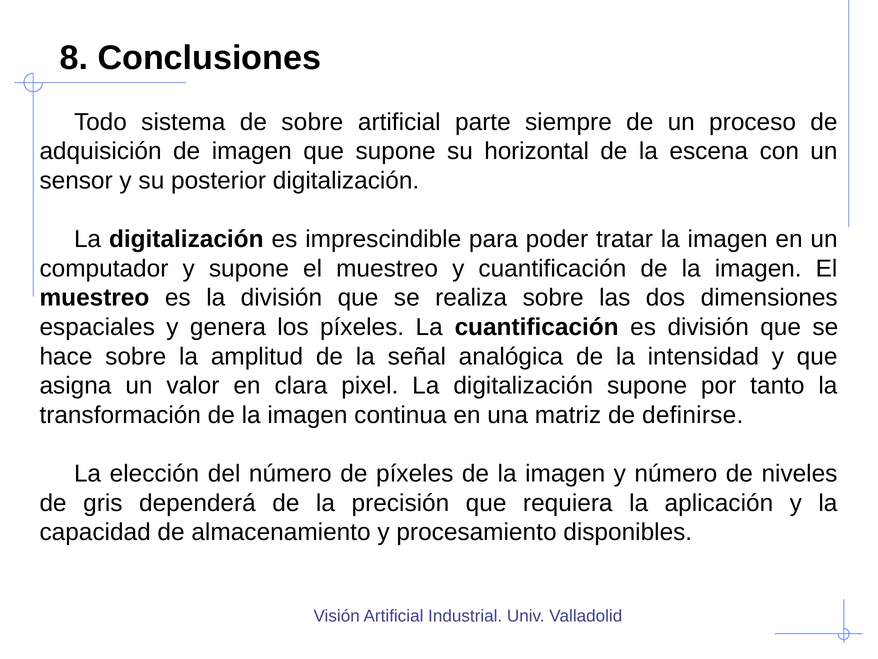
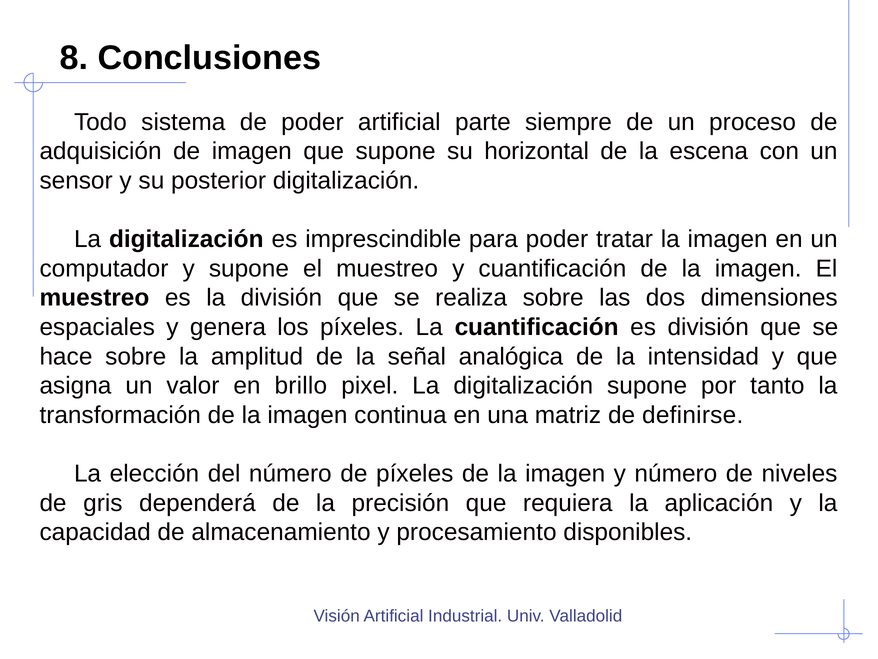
de sobre: sobre -> poder
clara: clara -> brillo
